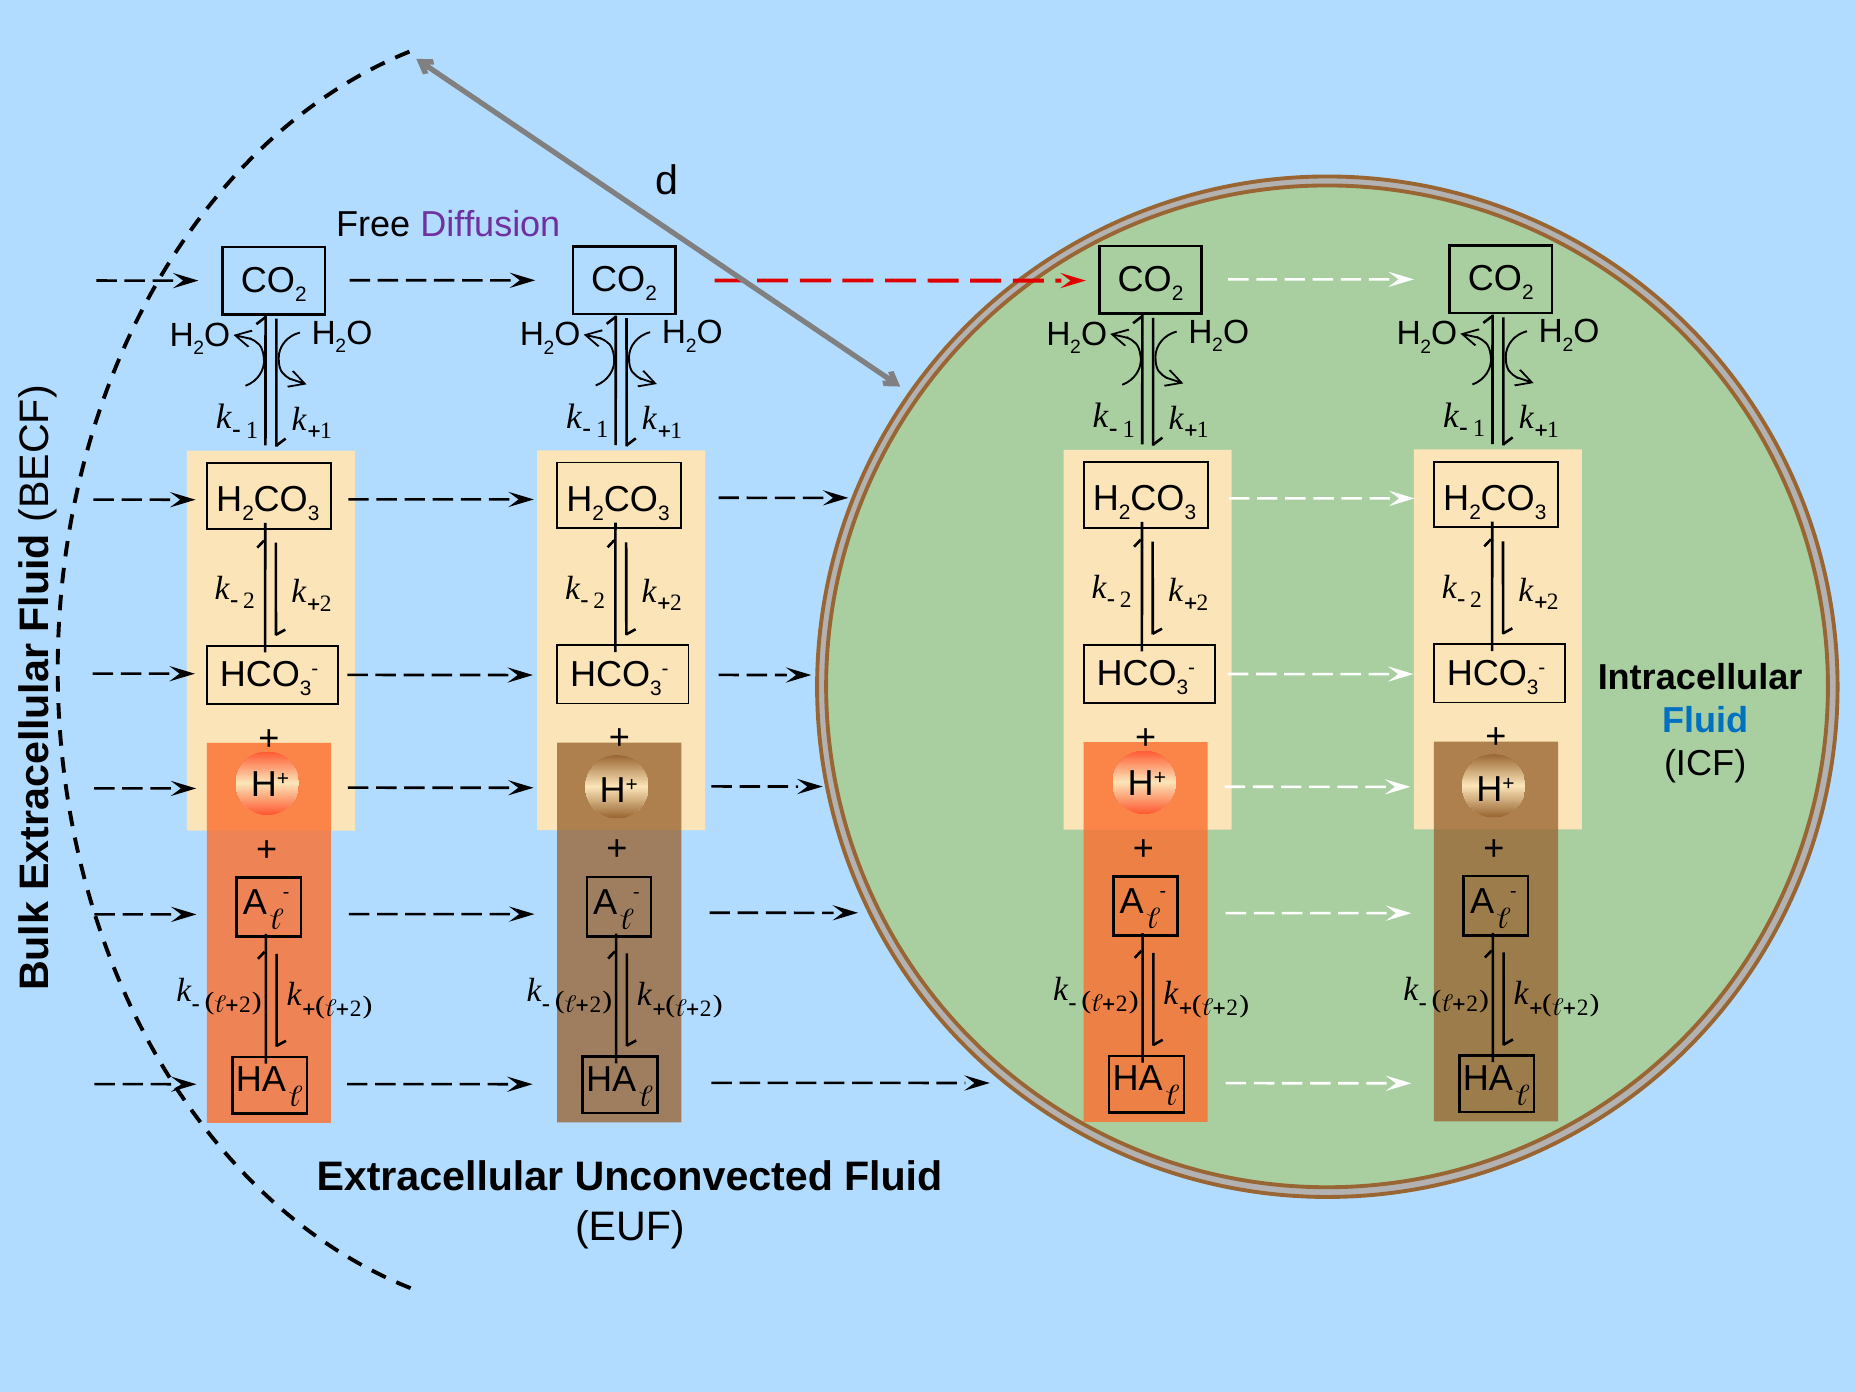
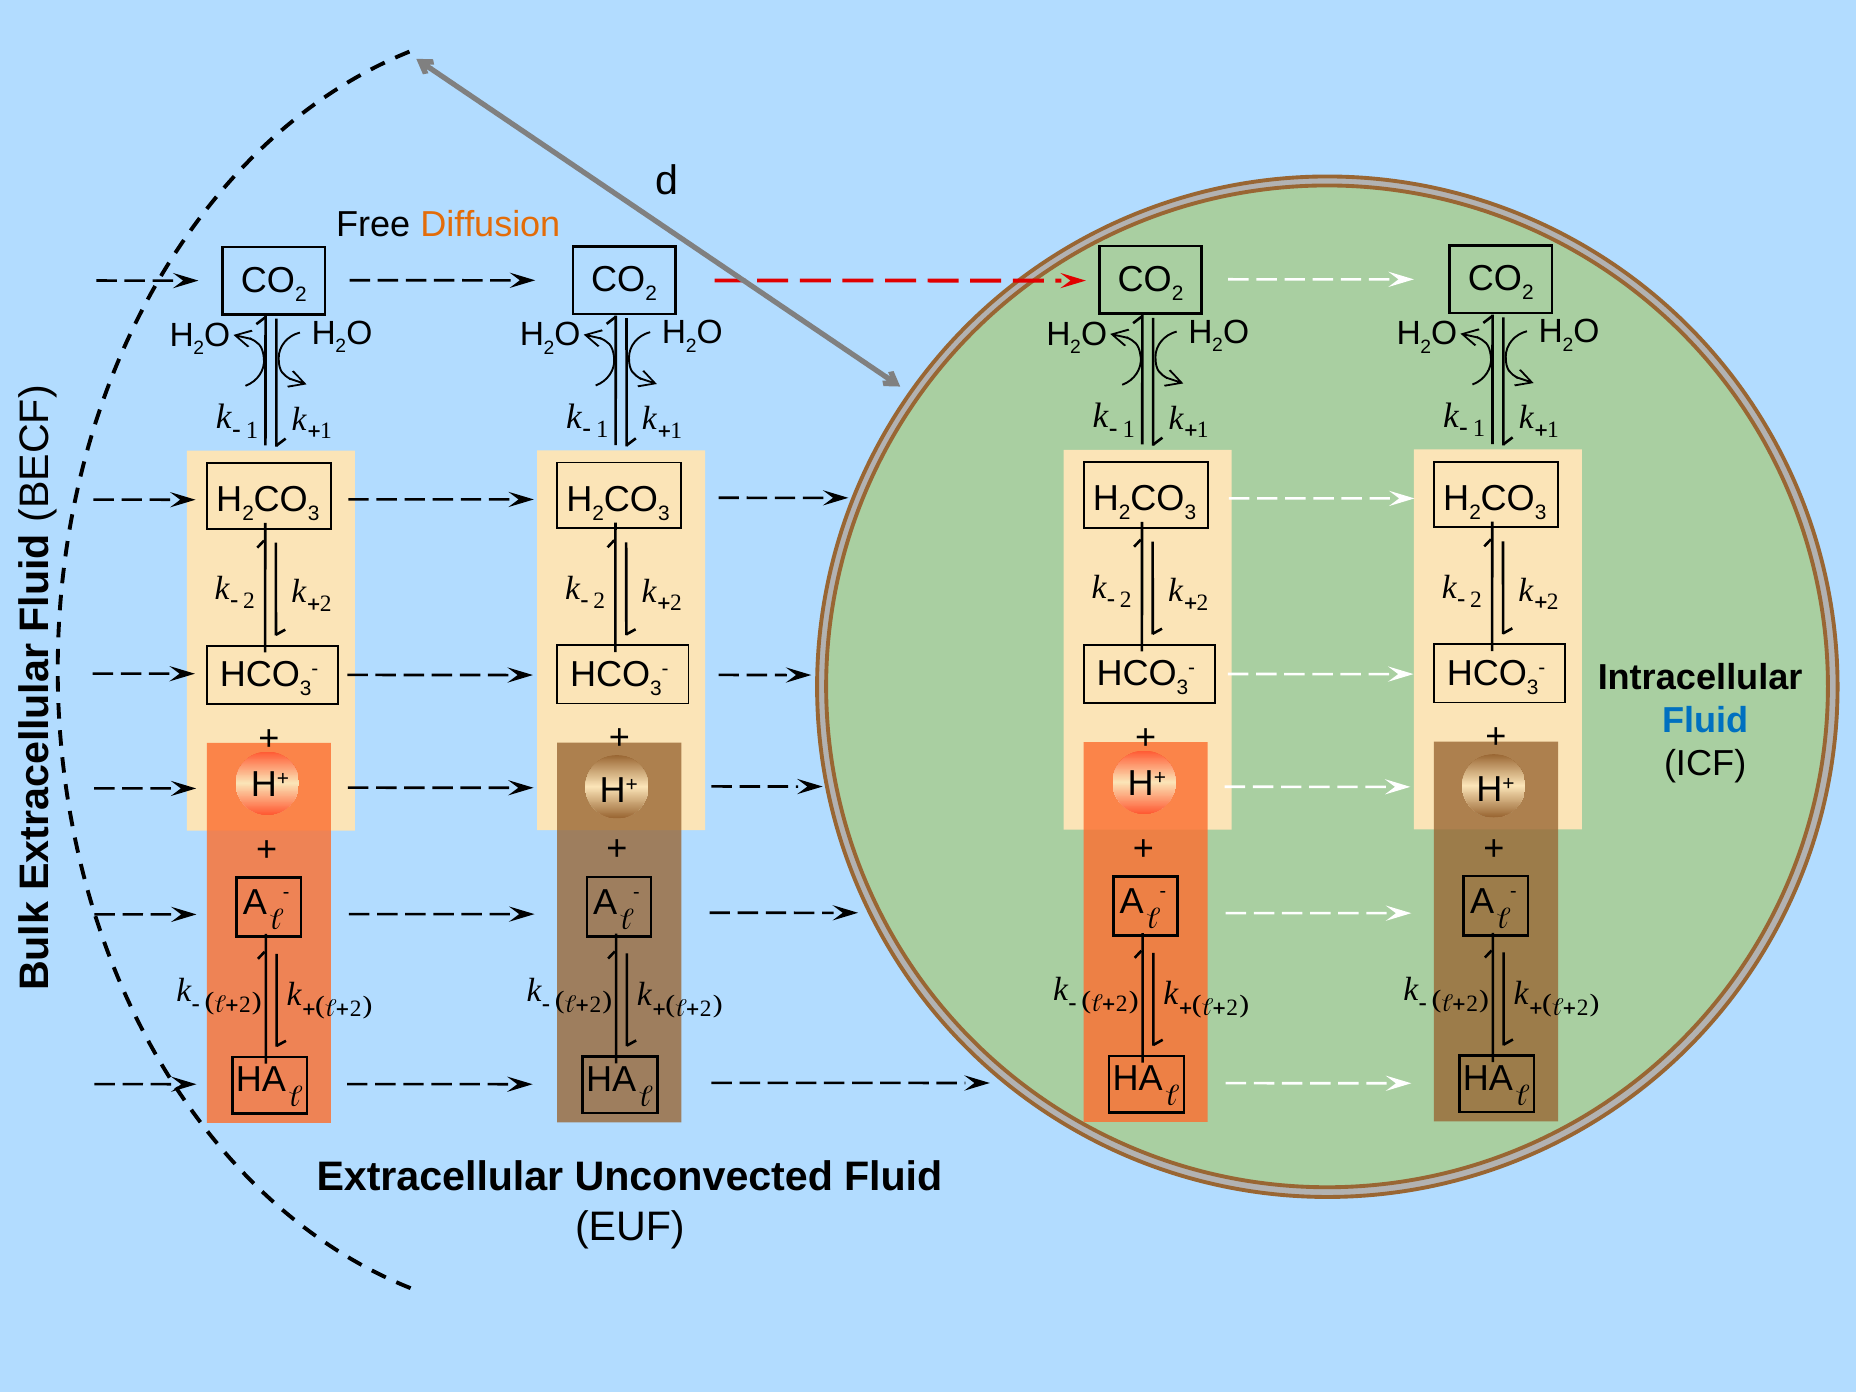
Diffusion colour: purple -> orange
